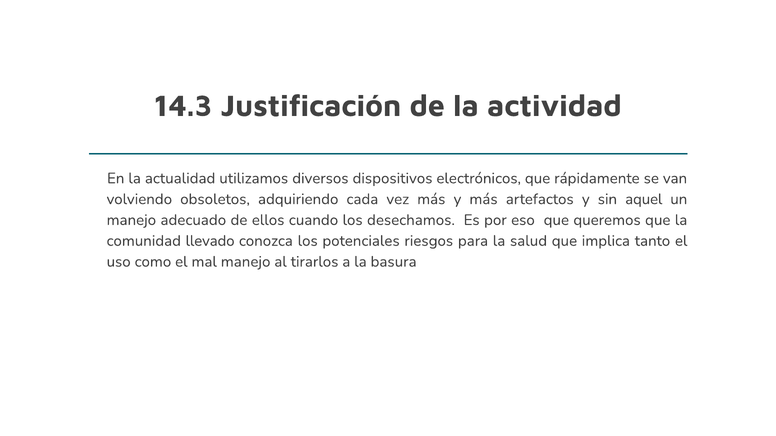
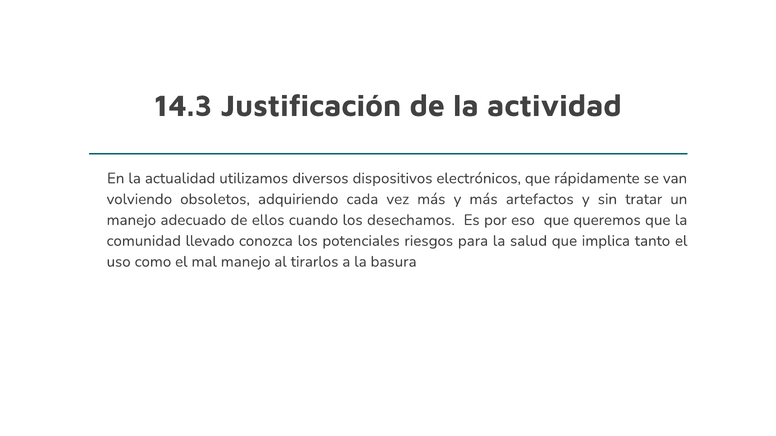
aquel: aquel -> tratar
